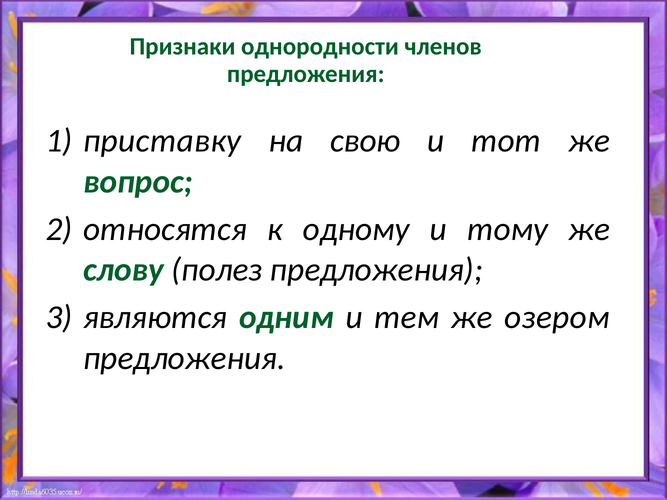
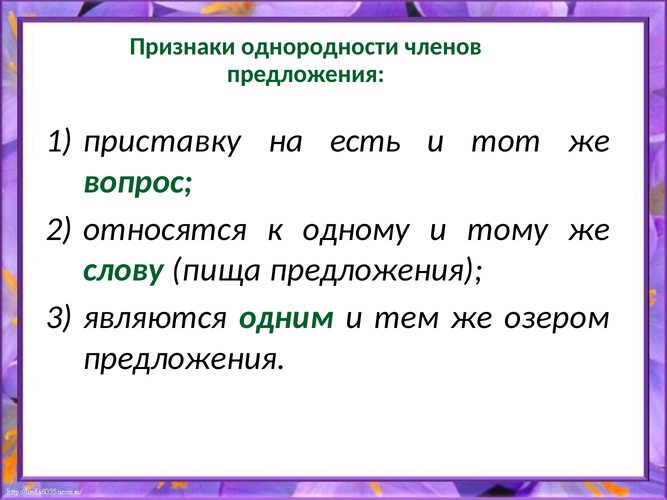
свою: свою -> есть
полез: полез -> пища
